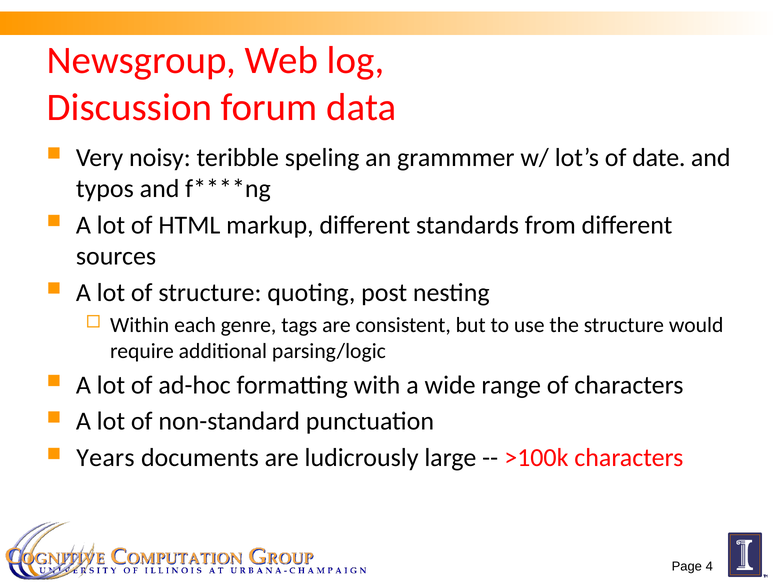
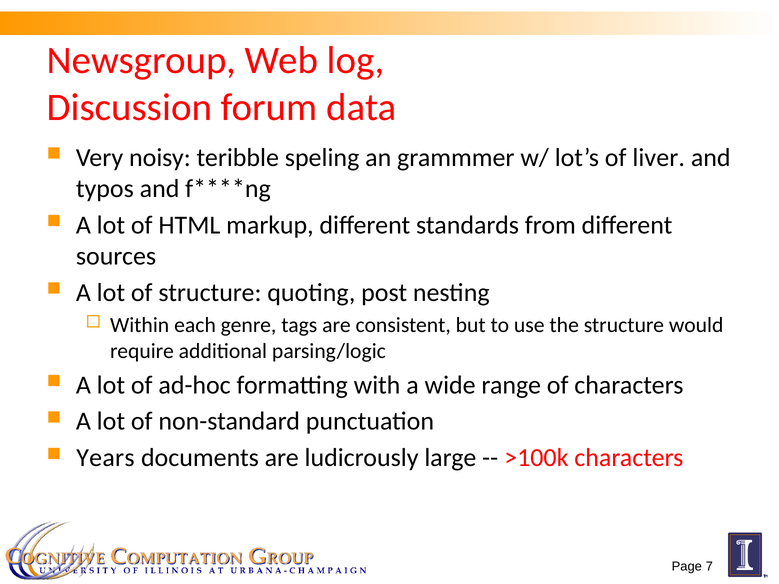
date: date -> liver
4: 4 -> 7
